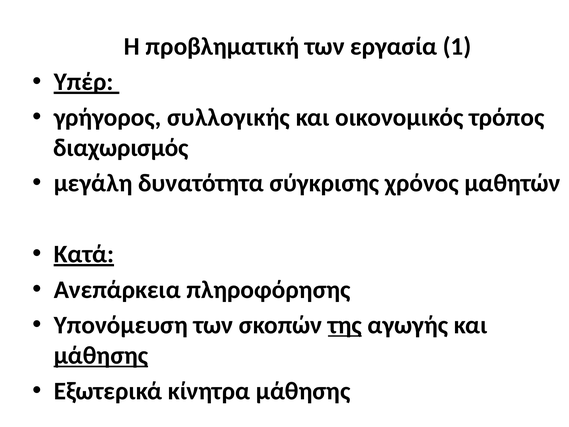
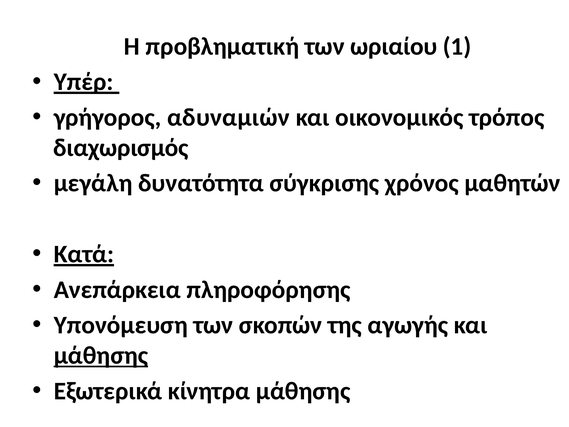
εργασία: εργασία -> ωριαίου
συλλογικής: συλλογικής -> αδυναμιών
της underline: present -> none
